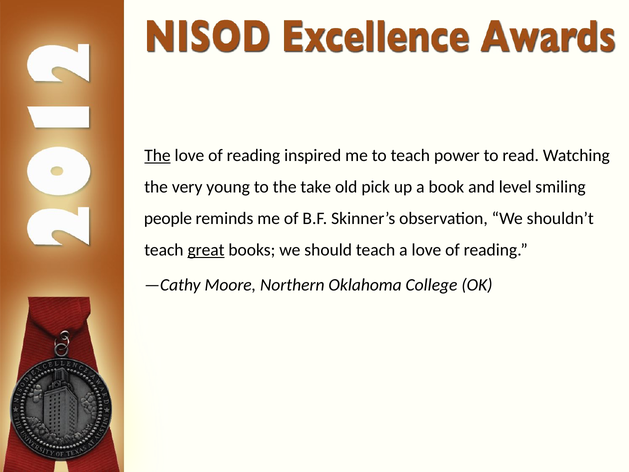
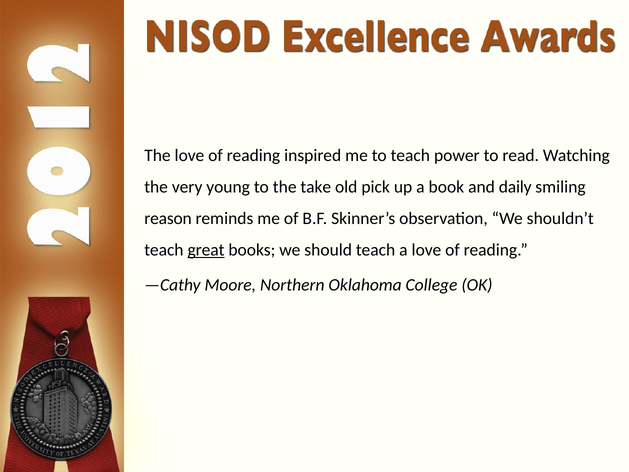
The at (157, 156) underline: present -> none
level: level -> daily
people: people -> reason
